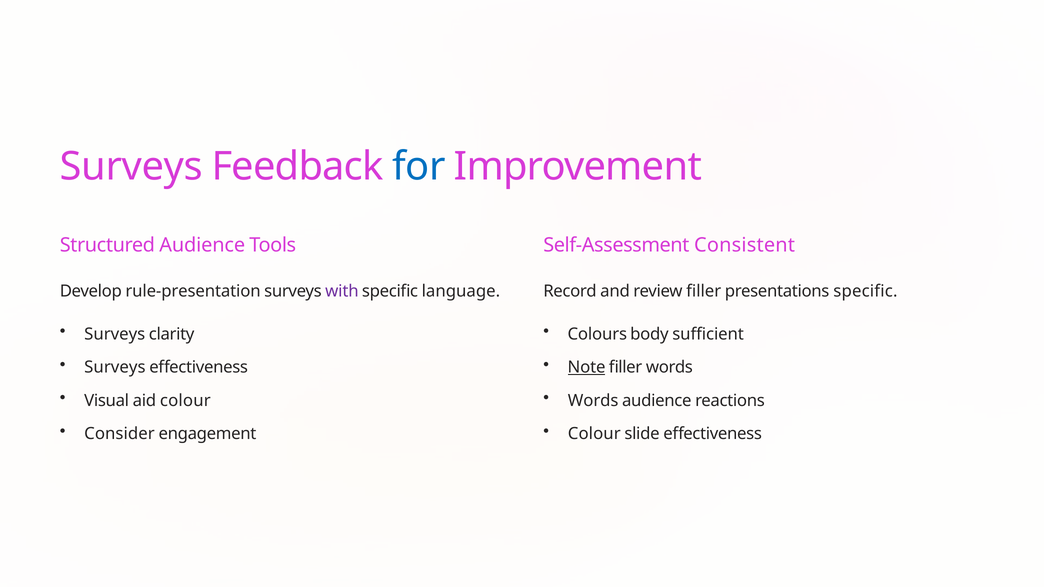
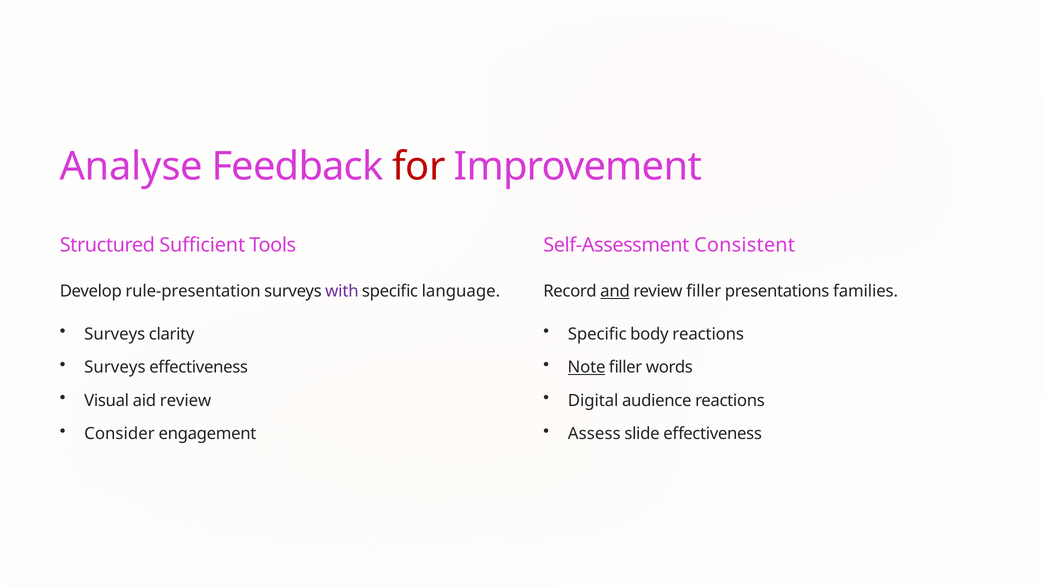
Surveys at (131, 167): Surveys -> Analyse
for colour: blue -> red
Structured Audience: Audience -> Sufficient
and underline: none -> present
presentations specific: specific -> families
Colours at (597, 334): Colours -> Specific
body sufficient: sufficient -> reactions
aid colour: colour -> review
Words at (593, 401): Words -> Digital
Colour at (594, 434): Colour -> Assess
